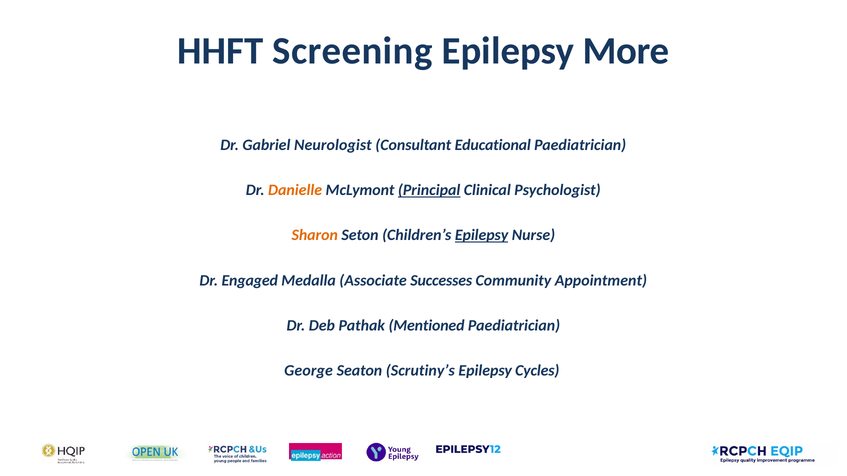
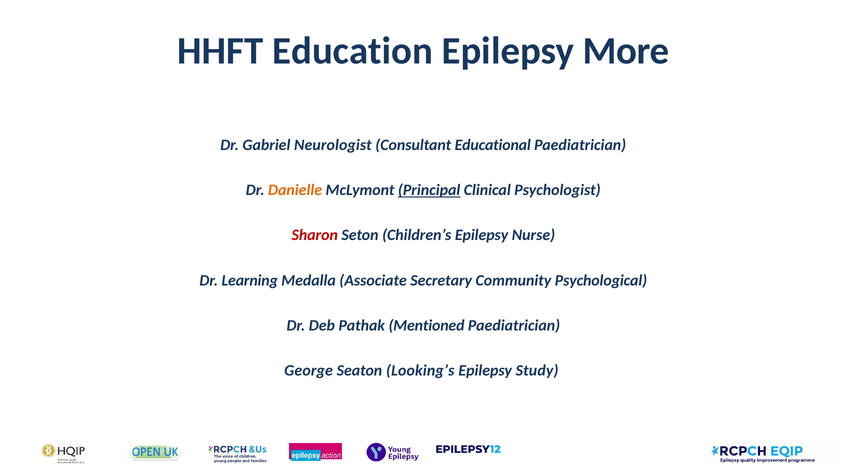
Screening: Screening -> Education
Sharon colour: orange -> red
Epilepsy at (482, 235) underline: present -> none
Engaged: Engaged -> Learning
Successes: Successes -> Secretary
Appointment: Appointment -> Psychological
Scrutiny’s: Scrutiny’s -> Looking’s
Cycles: Cycles -> Study
